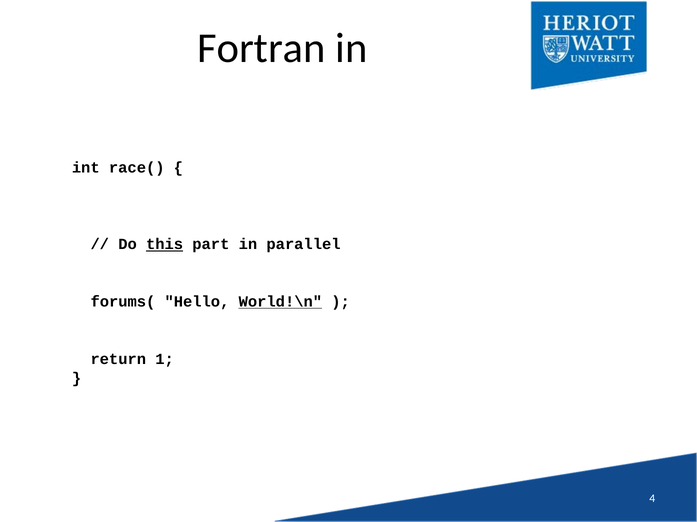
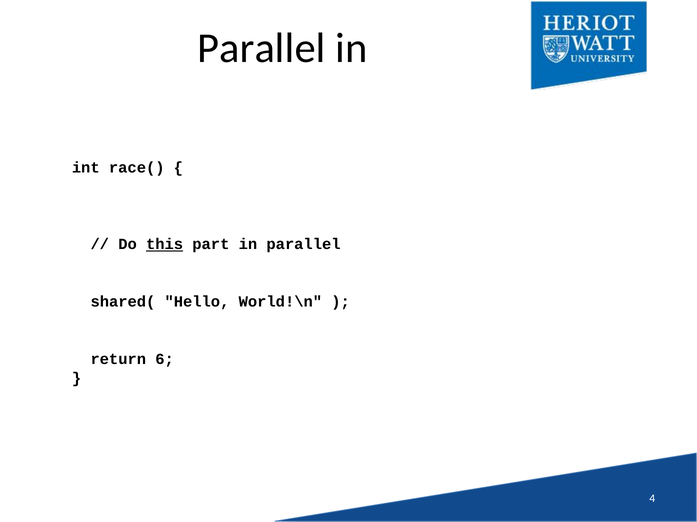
Fortran at (261, 48): Fortran -> Parallel
forums(: forums( -> shared(
World!\n underline: present -> none
1: 1 -> 6
